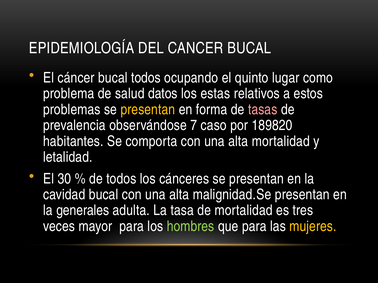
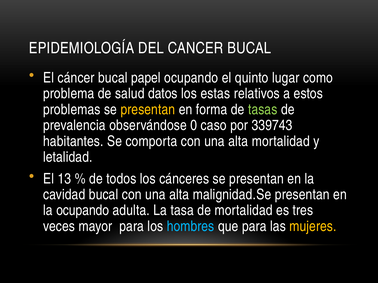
bucal todos: todos -> papel
tasas colour: pink -> light green
7: 7 -> 0
189820: 189820 -> 339743
30: 30 -> 13
la generales: generales -> ocupando
hombres colour: light green -> light blue
